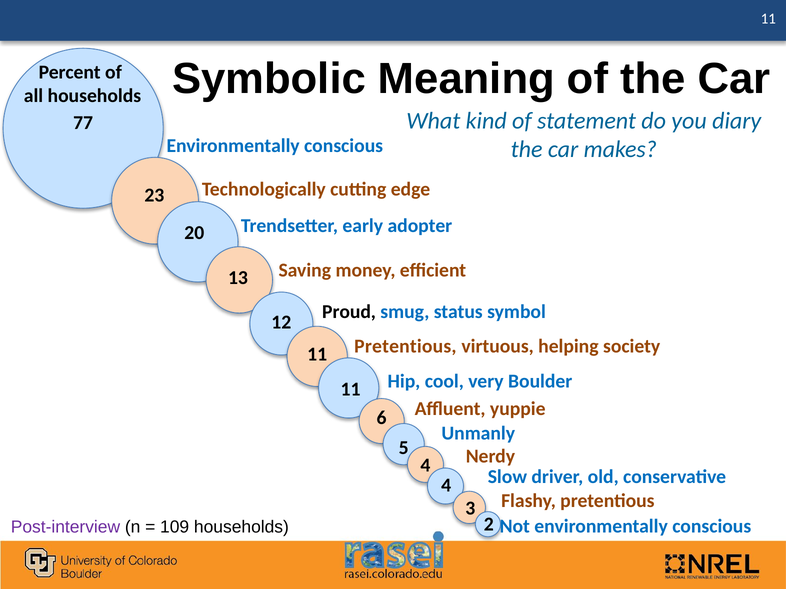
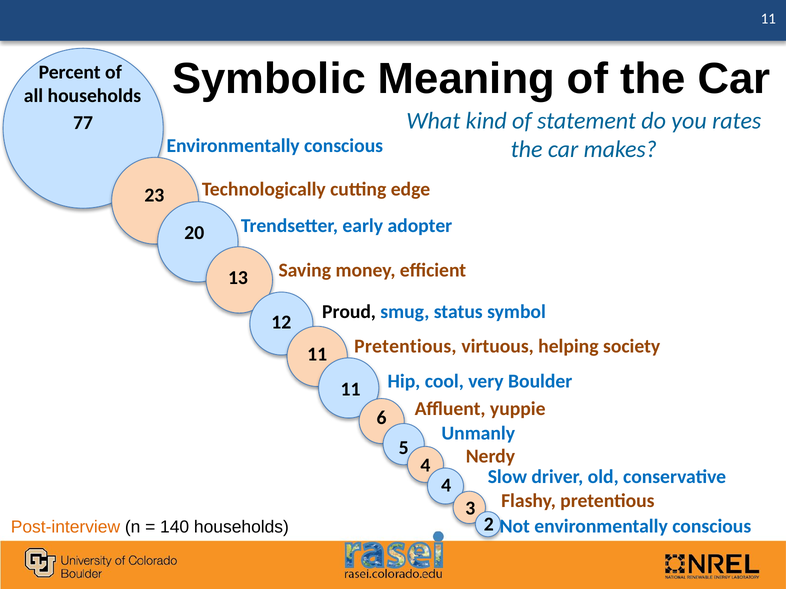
diary: diary -> rates
Post-interview colour: purple -> orange
109: 109 -> 140
